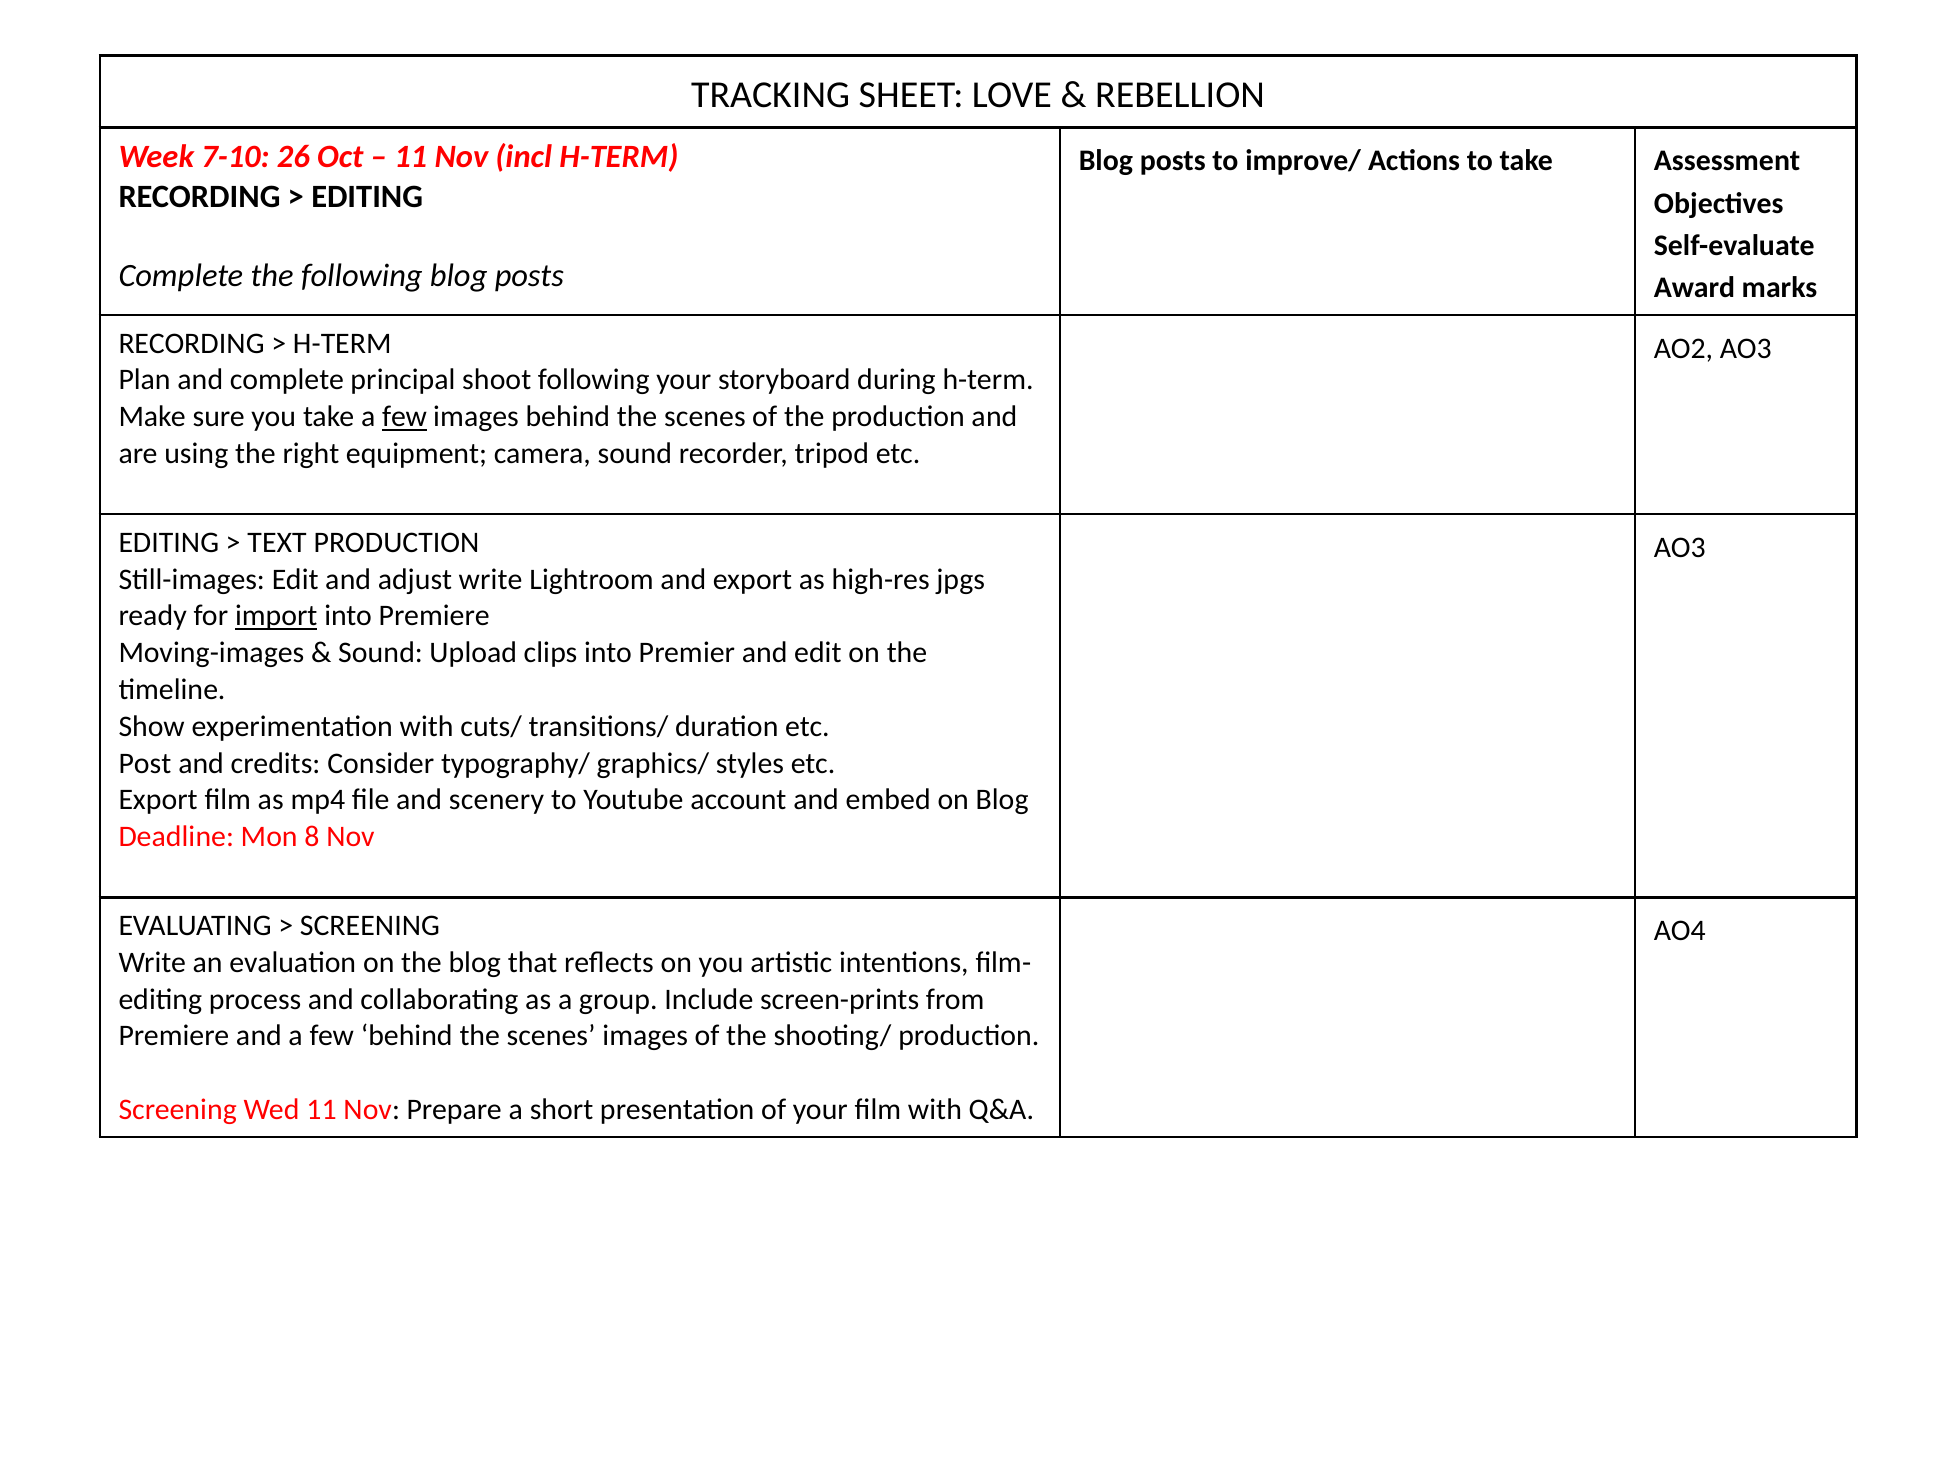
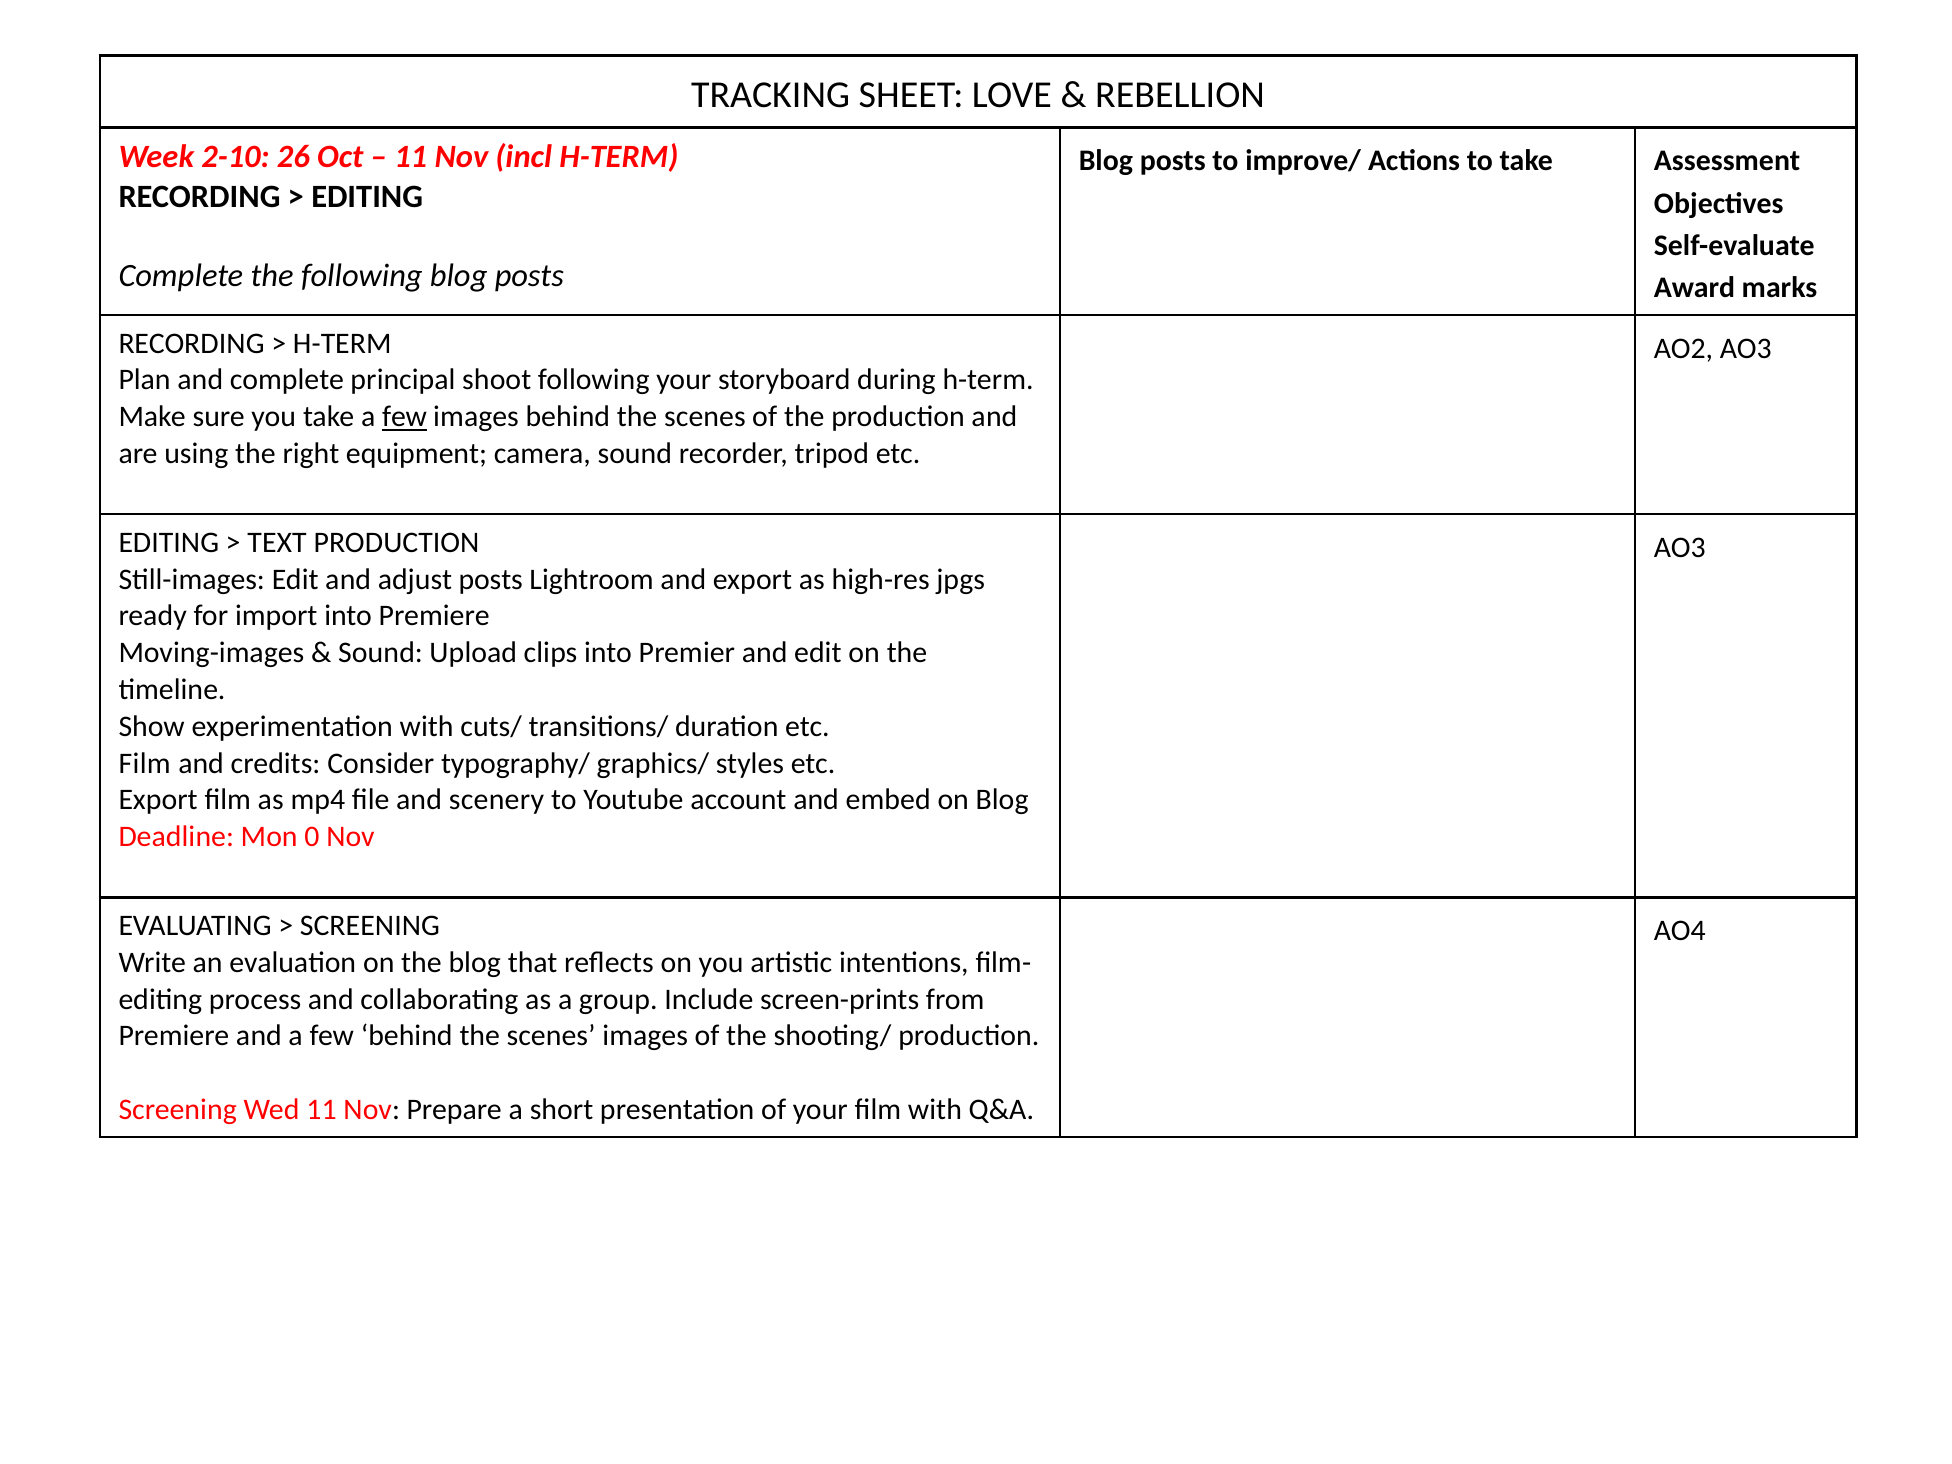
7-10: 7-10 -> 2-10
adjust write: write -> posts
import underline: present -> none
Post at (145, 763): Post -> Film
8: 8 -> 0
